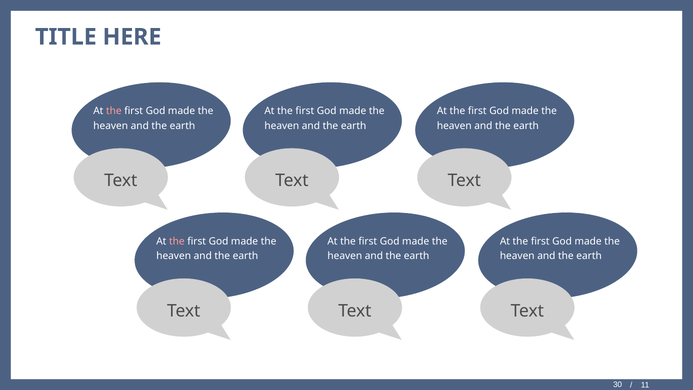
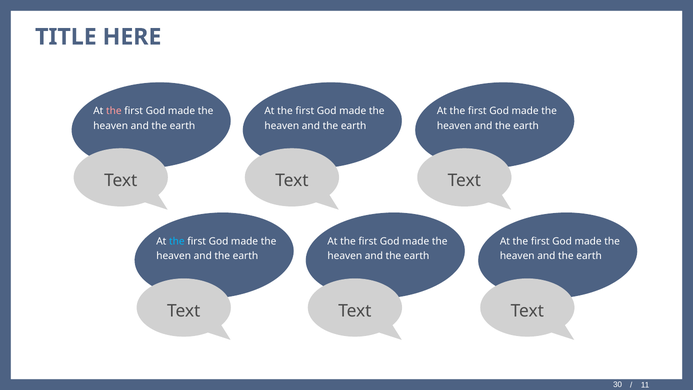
the at (177, 241) colour: pink -> light blue
